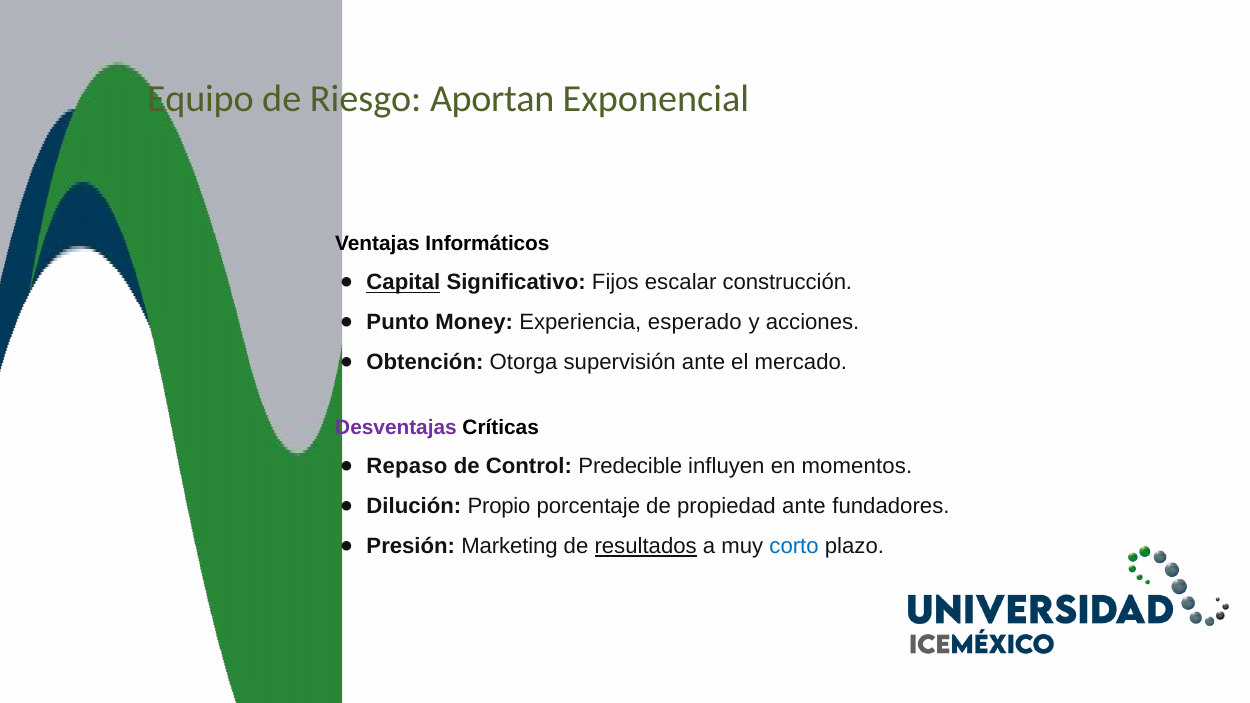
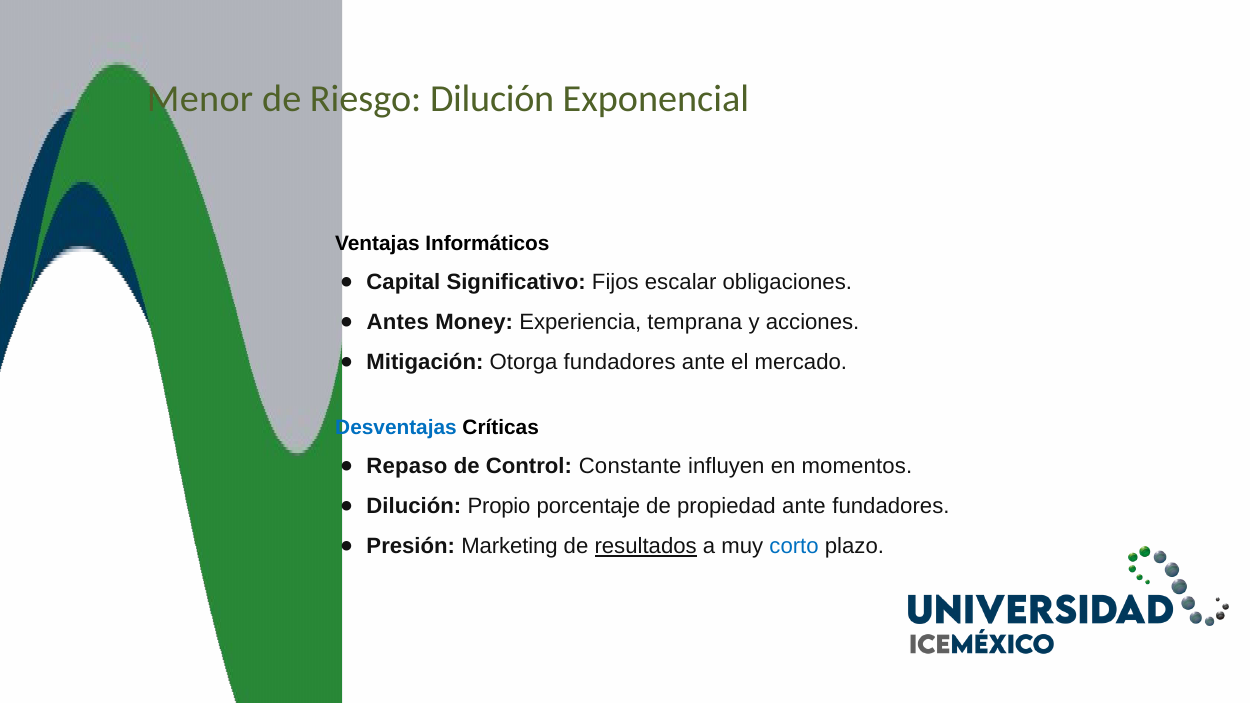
Equipo: Equipo -> Menor
Riesgo Aportan: Aportan -> Dilución
Capital underline: present -> none
construcción: construcción -> obligaciones
Punto: Punto -> Antes
esperado: esperado -> temprana
Obtención: Obtención -> Mitigación
Otorga supervisión: supervisión -> fundadores
Desventajas colour: purple -> blue
Predecible: Predecible -> Constante
